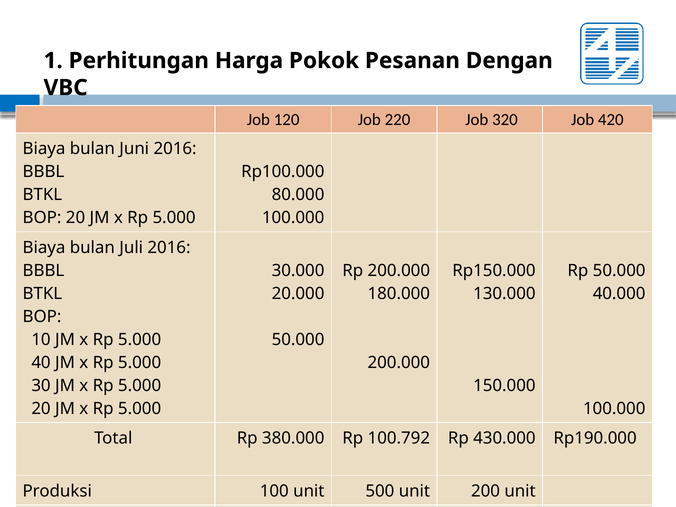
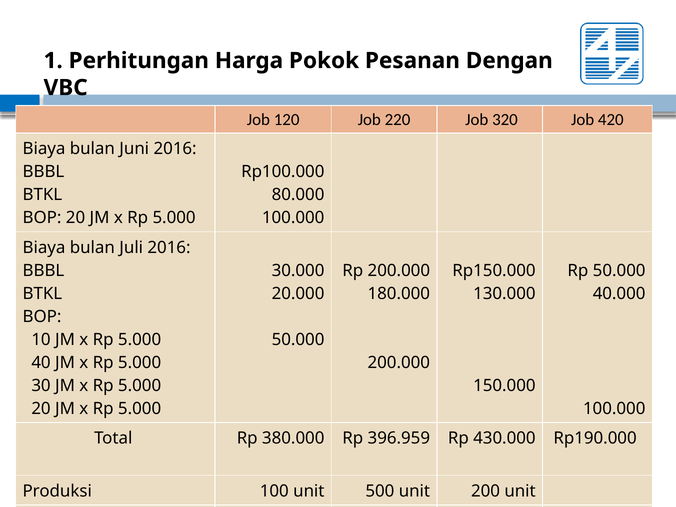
100.792: 100.792 -> 396.959
